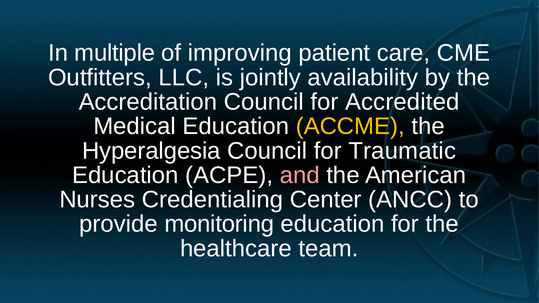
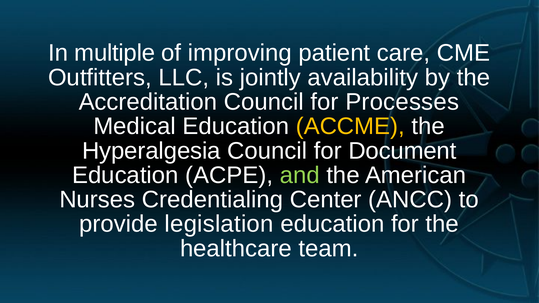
Accredited: Accredited -> Processes
Traumatic: Traumatic -> Document
and colour: pink -> light green
monitoring: monitoring -> legislation
